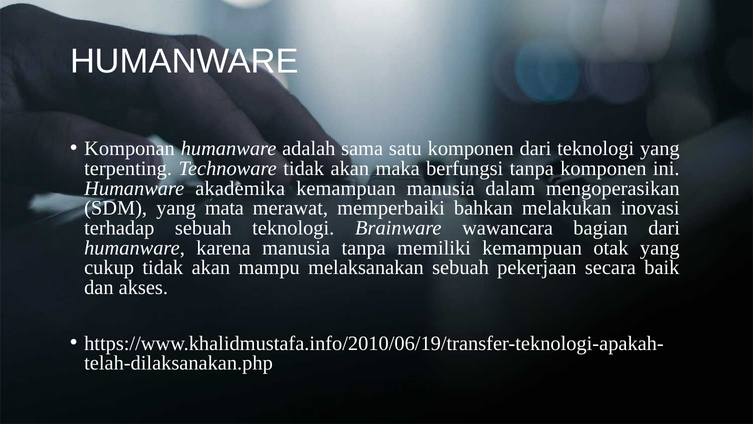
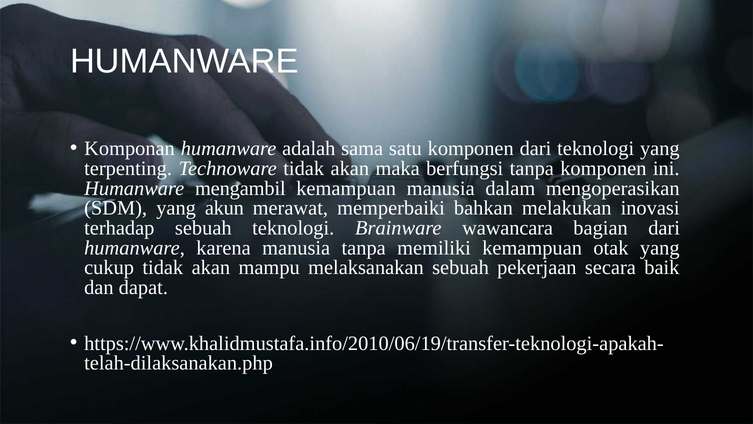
akademika: akademika -> mengambil
mata: mata -> akun
akses: akses -> dapat
